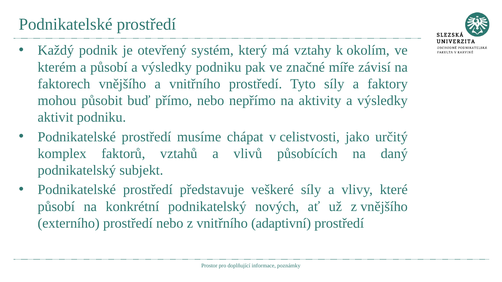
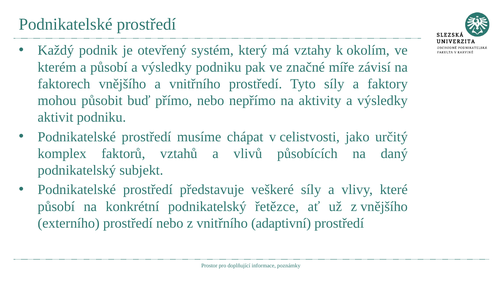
nových: nových -> řetězce
